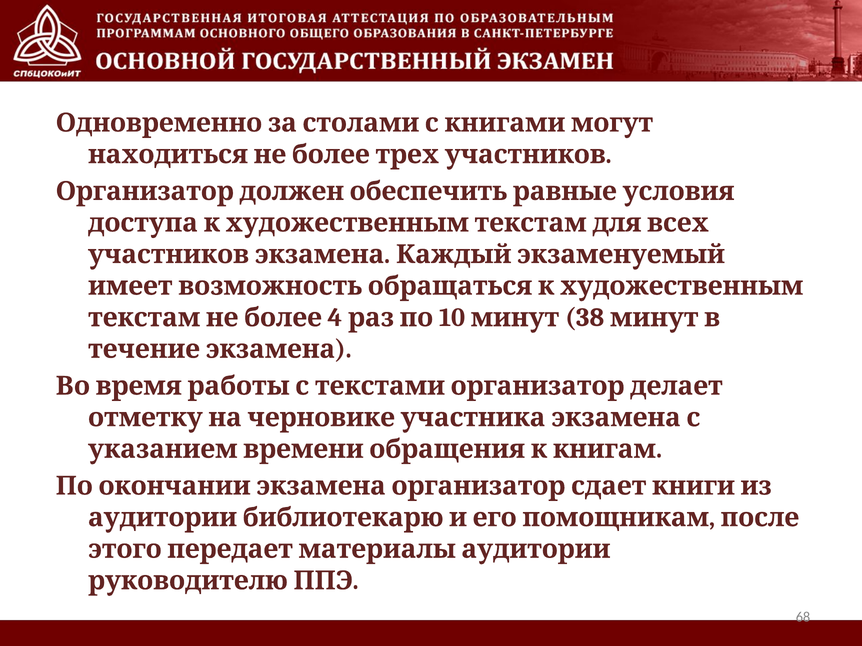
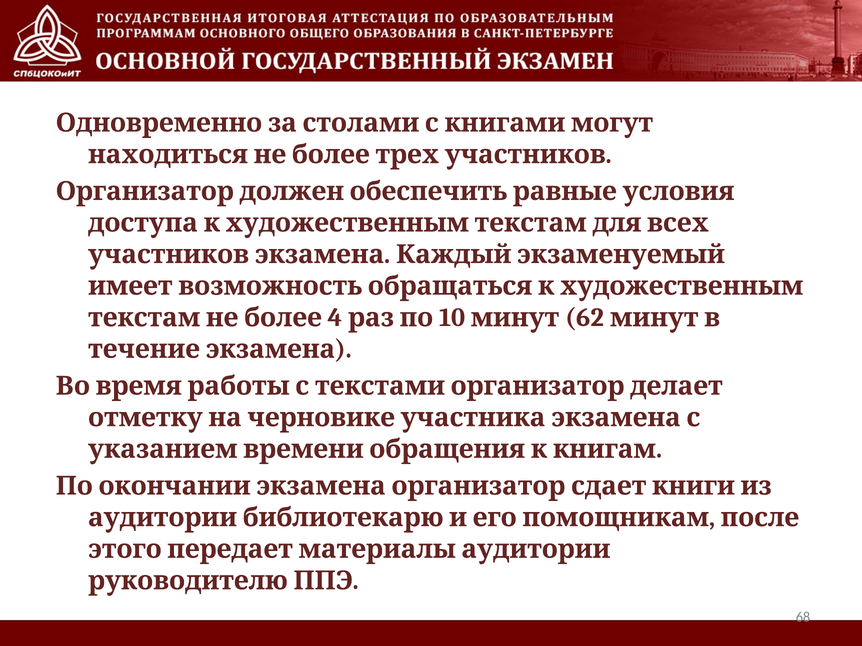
38: 38 -> 62
